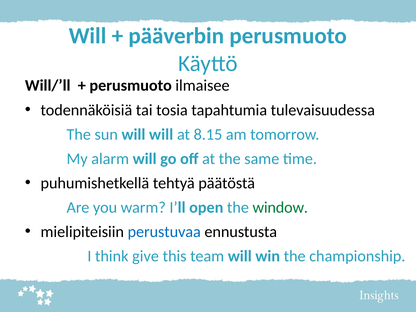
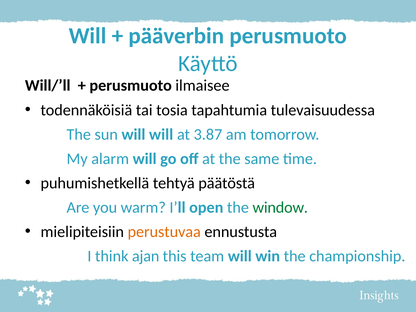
8.15: 8.15 -> 3.87
perustuvaa colour: blue -> orange
give: give -> ajan
